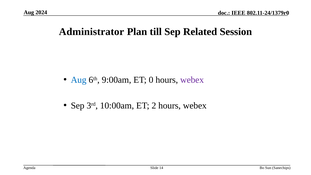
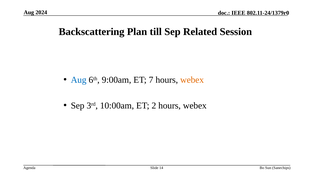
Administrator: Administrator -> Backscattering
0: 0 -> 7
webex at (192, 80) colour: purple -> orange
